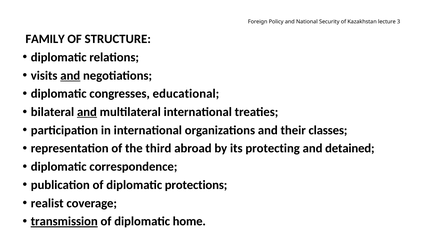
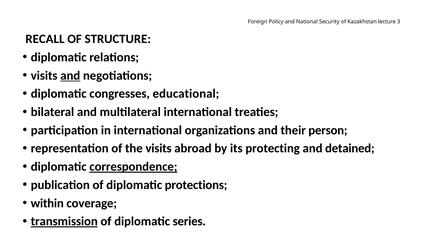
FAMILY: FAMILY -> RECALL
and at (87, 112) underline: present -> none
classes: classes -> person
the third: third -> visits
correspondence underline: none -> present
realist: realist -> within
home: home -> series
